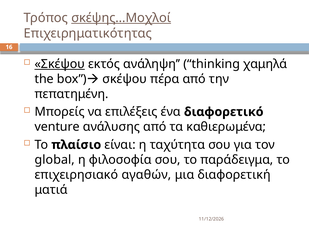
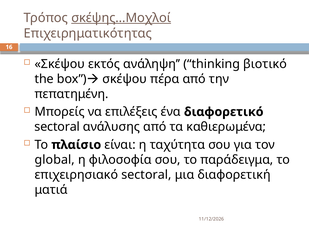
Σκέψου at (60, 64) underline: present -> none
χαμηλά: χαμηλά -> βιοτικό
venture at (57, 127): venture -> sectoral
επιχειρησιακό αγαθών: αγαθών -> sectoral
